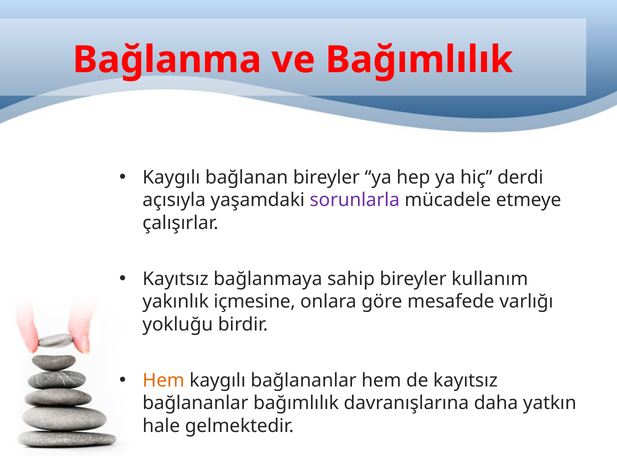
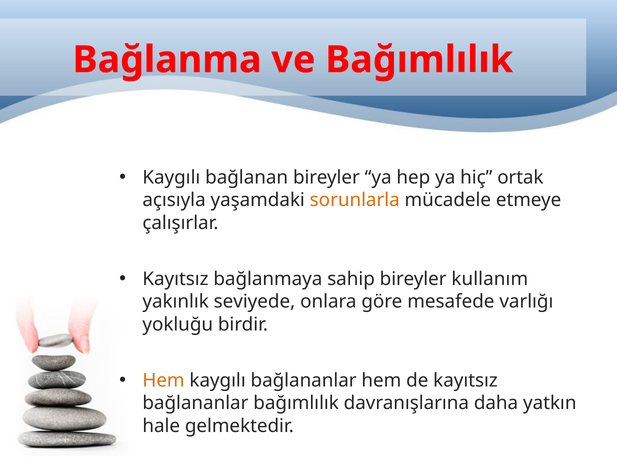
derdi: derdi -> ortak
sorunlarla colour: purple -> orange
içmesine: içmesine -> seviyede
